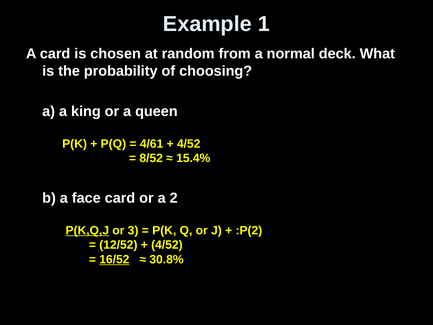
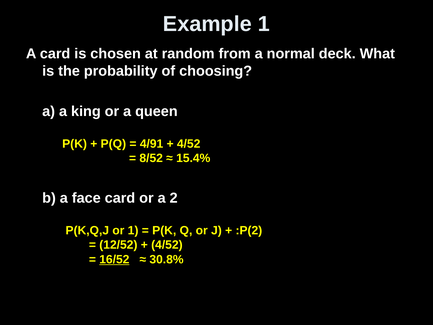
4/61: 4/61 -> 4/91
P(K,Q,J underline: present -> none
or 3: 3 -> 1
